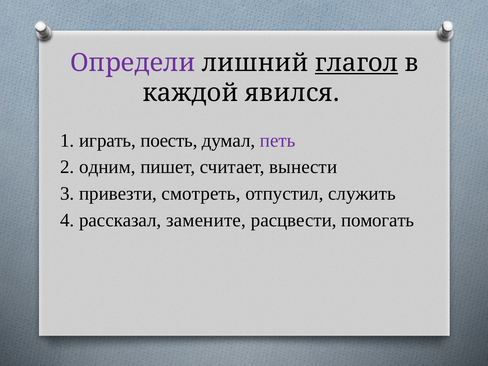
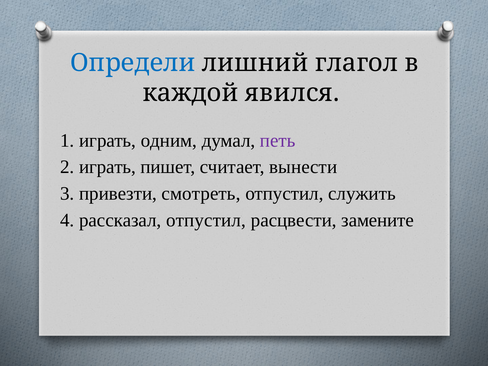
Определи colour: purple -> blue
глагол underline: present -> none
поесть: поесть -> одним
2 одним: одним -> играть
рассказал замените: замените -> отпустил
помогать: помогать -> замените
